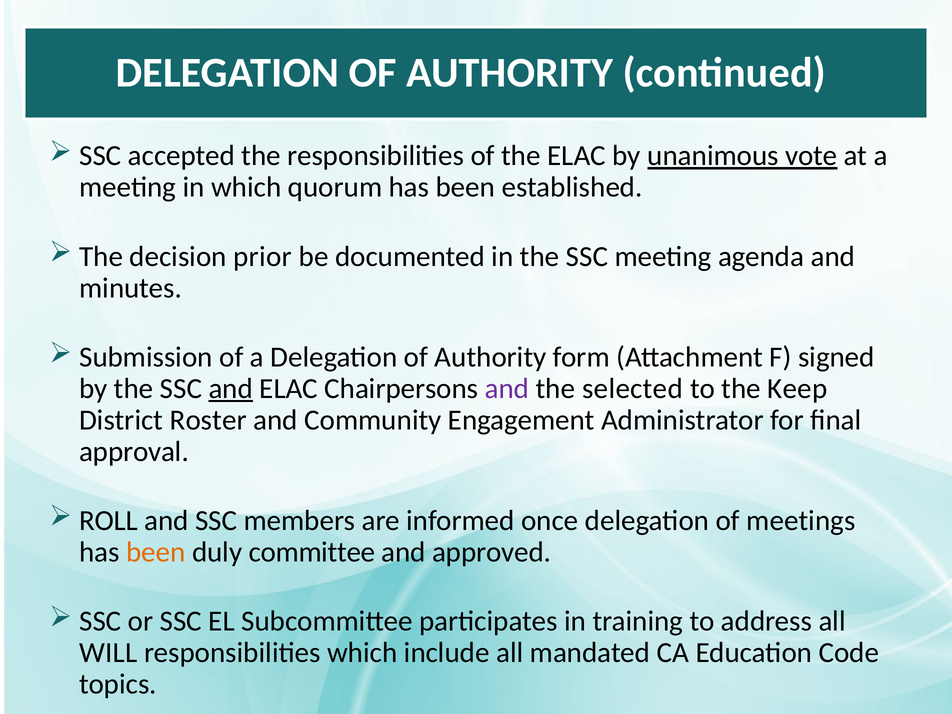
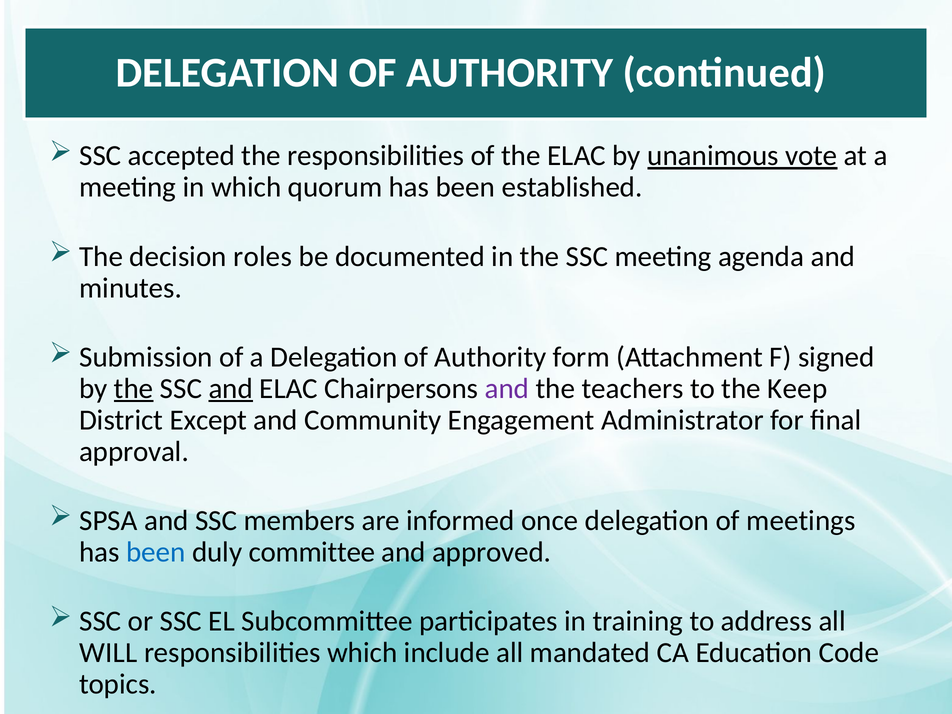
prior: prior -> roles
the at (134, 389) underline: none -> present
selected: selected -> teachers
Roster: Roster -> Except
ROLL: ROLL -> SPSA
been at (156, 552) colour: orange -> blue
